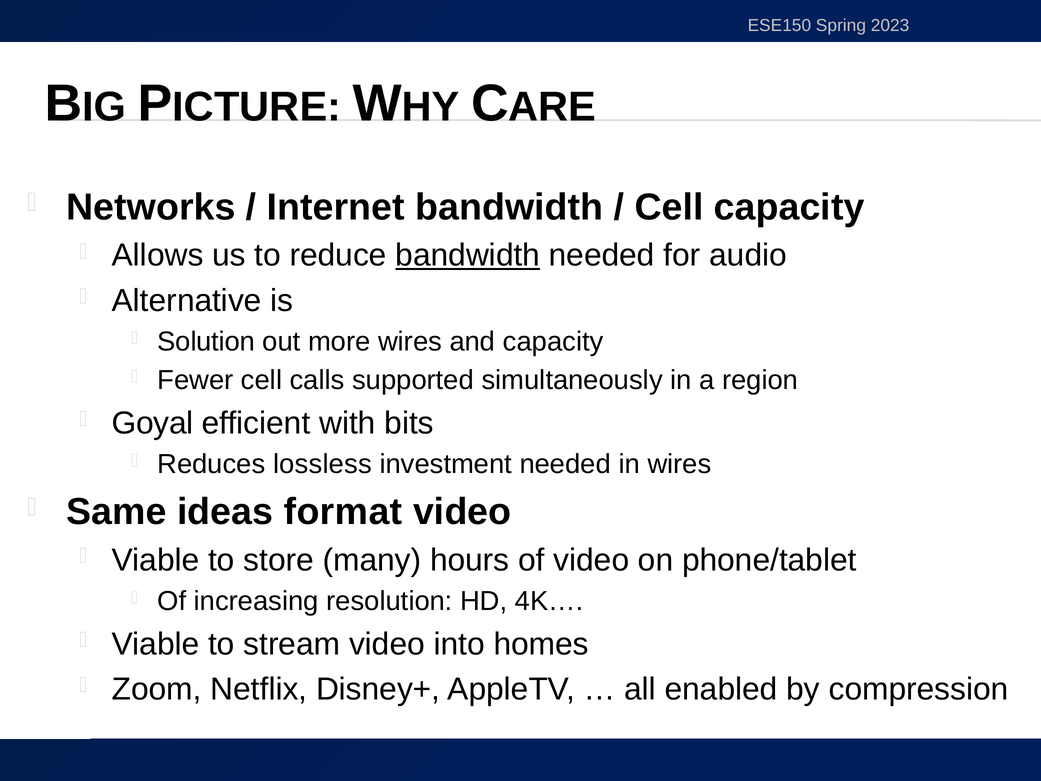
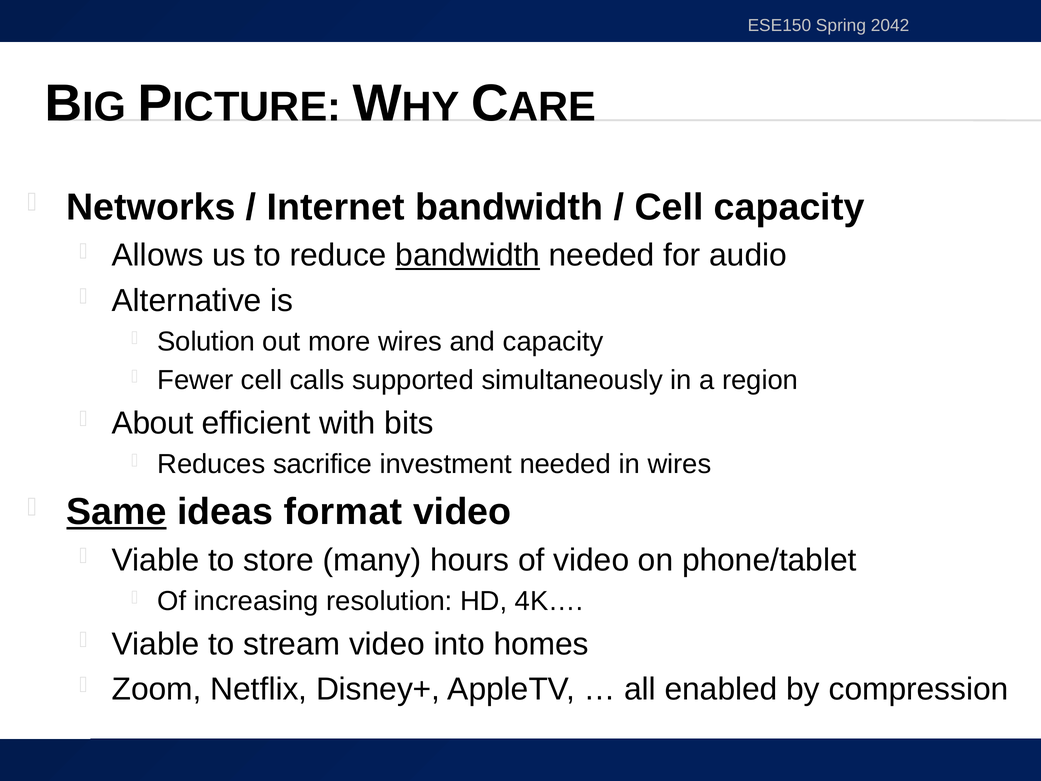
2023: 2023 -> 2042
Goyal: Goyal -> About
lossless: lossless -> sacrifice
Same underline: none -> present
